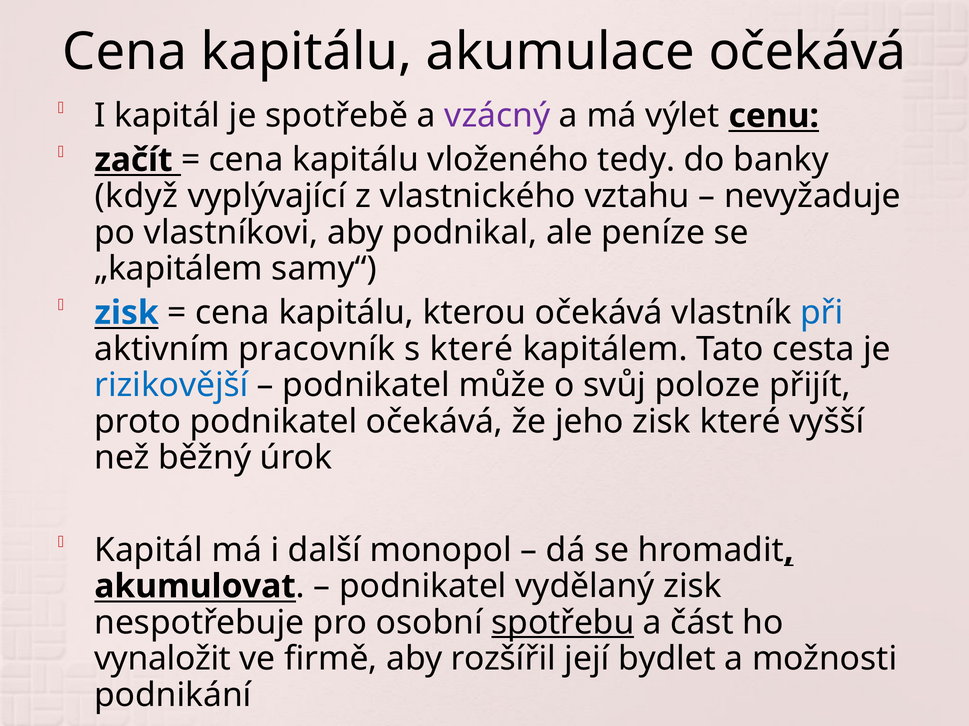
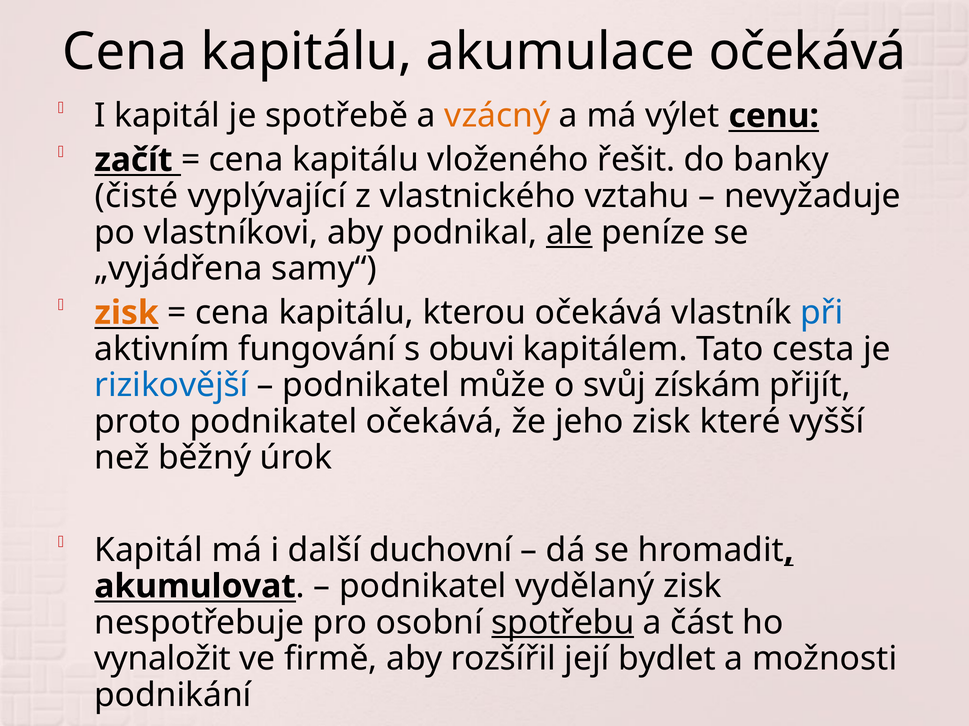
vzácný colour: purple -> orange
tedy: tedy -> řešit
když: když -> čisté
ale underline: none -> present
„kapitálem: „kapitálem -> „vyjádřena
zisk at (127, 313) colour: blue -> orange
pracovník: pracovník -> fungování
s které: které -> obuvi
poloze: poloze -> získám
monopol: monopol -> duchovní
